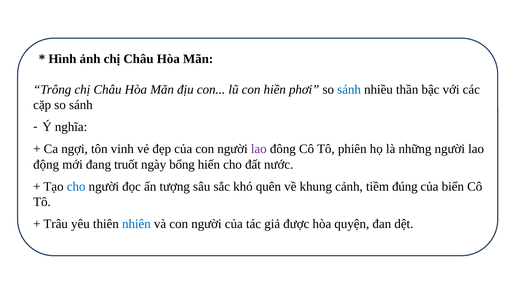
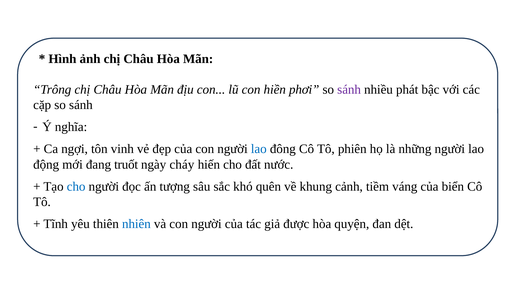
sánh at (349, 89) colour: blue -> purple
thần: thần -> phát
lao at (259, 149) colour: purple -> blue
bổng: bổng -> cháy
đúng: đúng -> váng
Trâu: Trâu -> Tĩnh
